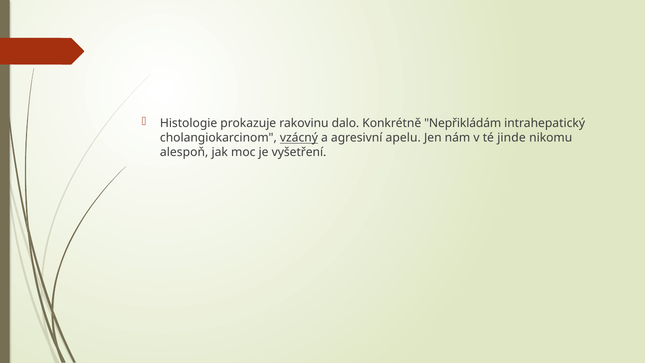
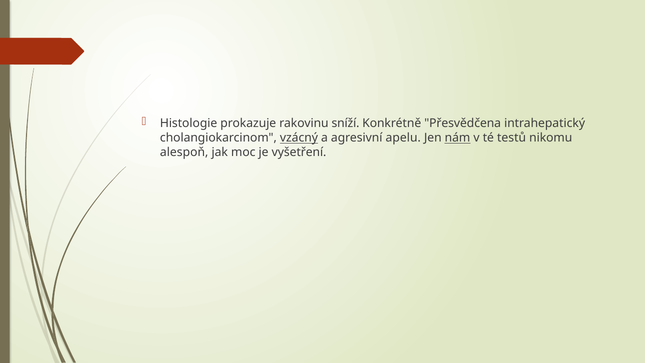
dalo: dalo -> sníží
Nepřikládám: Nepřikládám -> Přesvědčena
nám underline: none -> present
jinde: jinde -> testů
